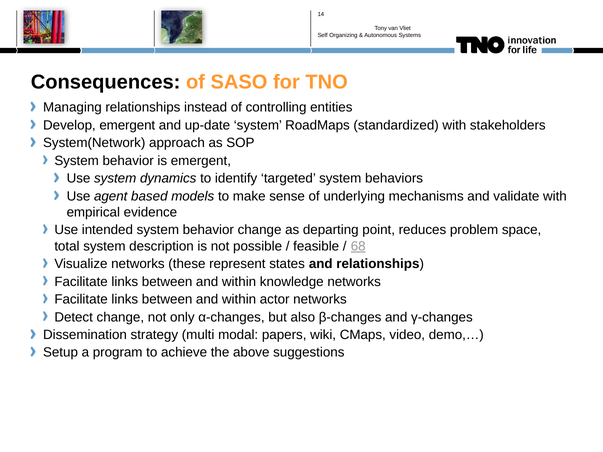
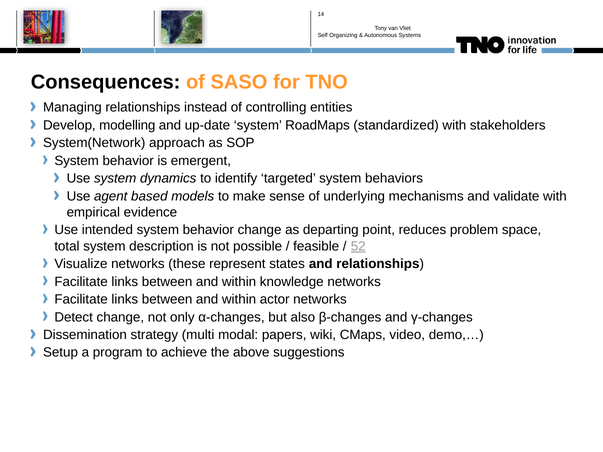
Develop emergent: emergent -> modelling
68: 68 -> 52
